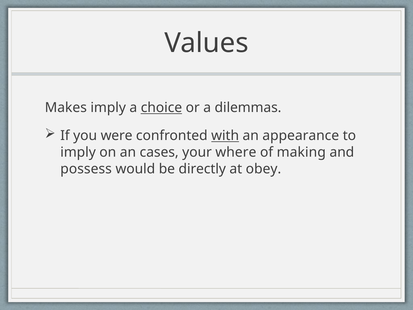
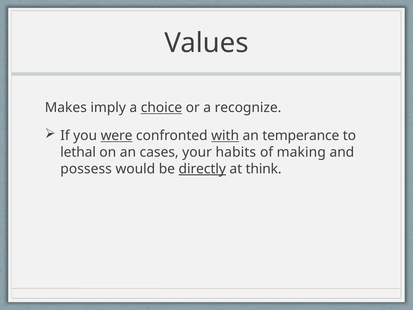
dilemmas: dilemmas -> recognize
were underline: none -> present
appearance: appearance -> temperance
imply at (78, 152): imply -> lethal
where: where -> habits
directly underline: none -> present
obey: obey -> think
